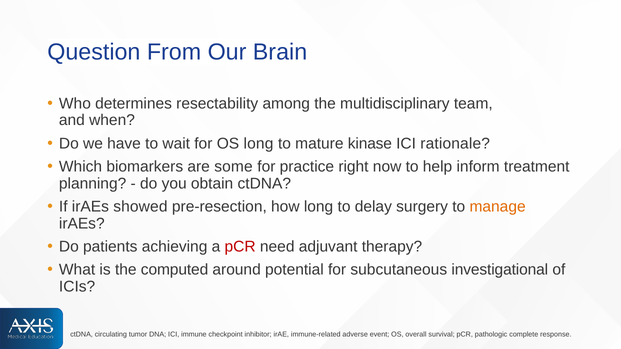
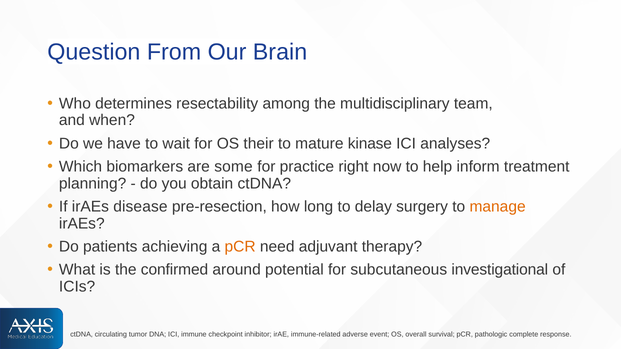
OS long: long -> their
rationale: rationale -> analyses
showed: showed -> disease
pCR at (240, 247) colour: red -> orange
computed: computed -> confirmed
